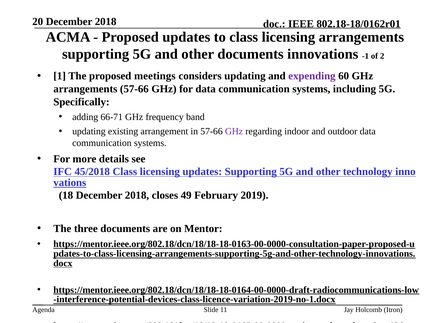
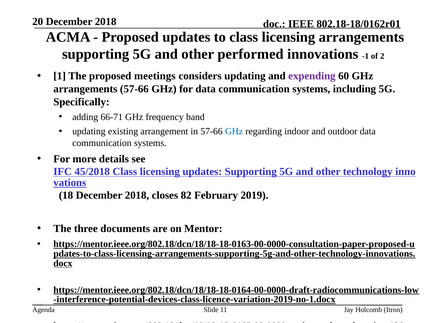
other documents: documents -> performed
GHz at (234, 132) colour: purple -> blue
49: 49 -> 82
